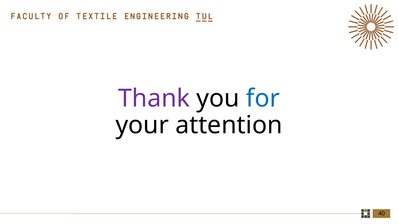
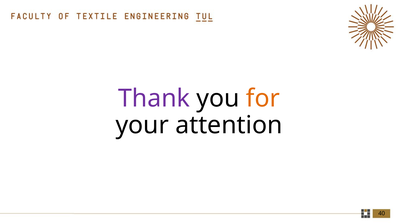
for colour: blue -> orange
